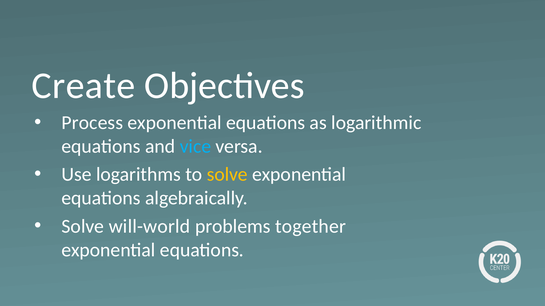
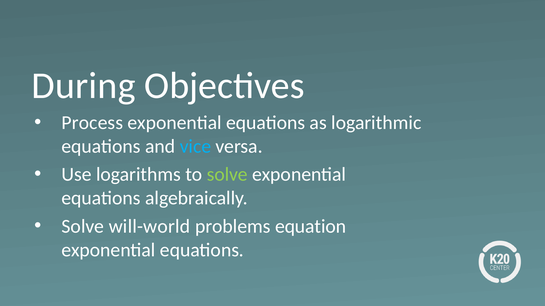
Create: Create -> During
solve at (227, 175) colour: yellow -> light green
together: together -> equation
